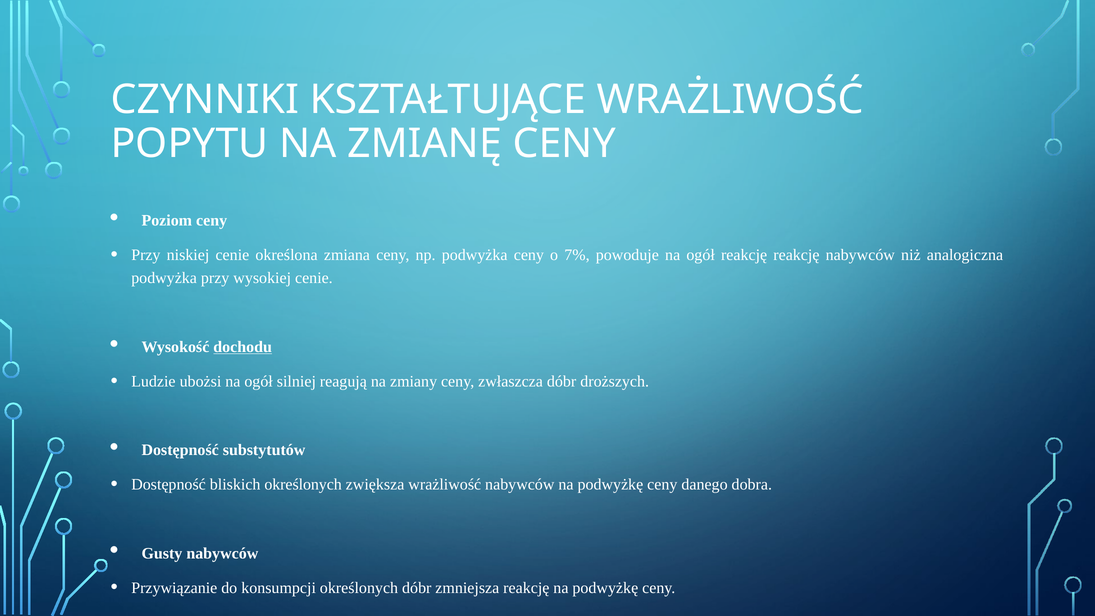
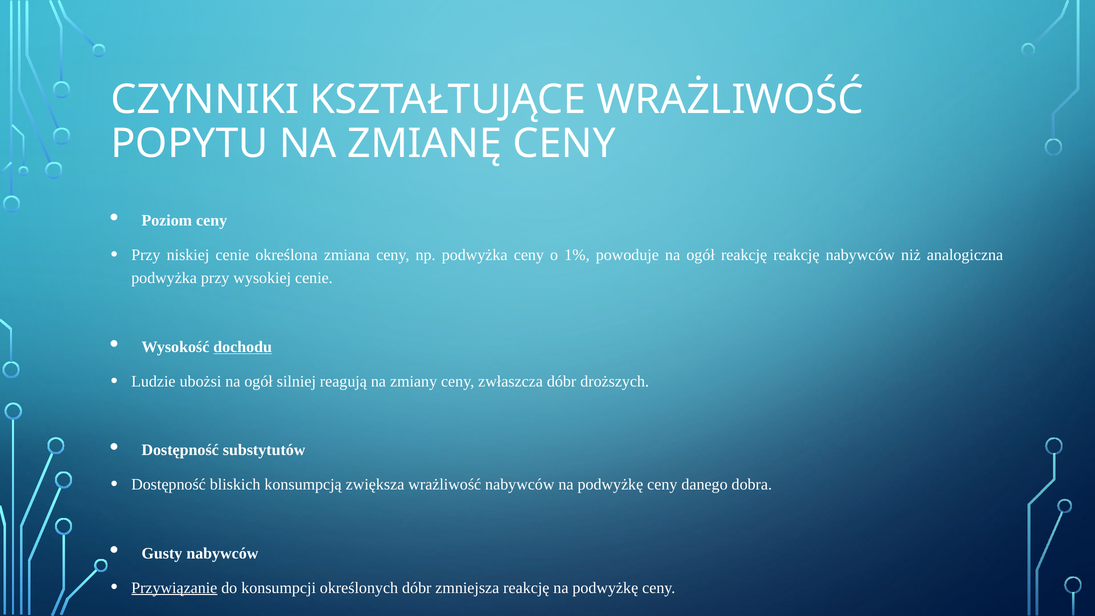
7%: 7% -> 1%
bliskich określonych: określonych -> konsumpcją
Przywiązanie underline: none -> present
